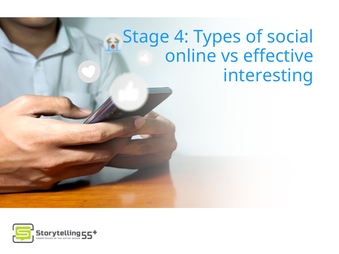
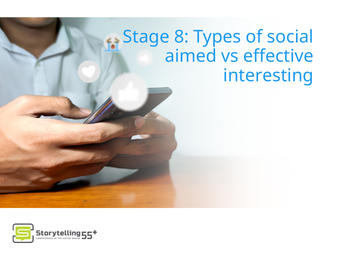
4: 4 -> 8
online: online -> aimed
